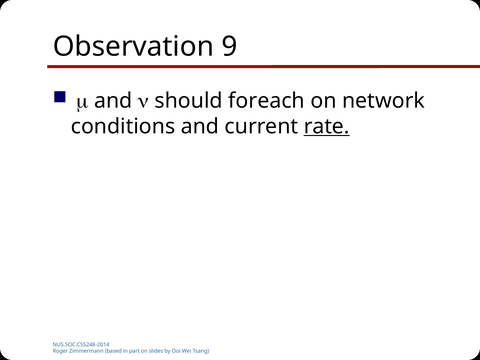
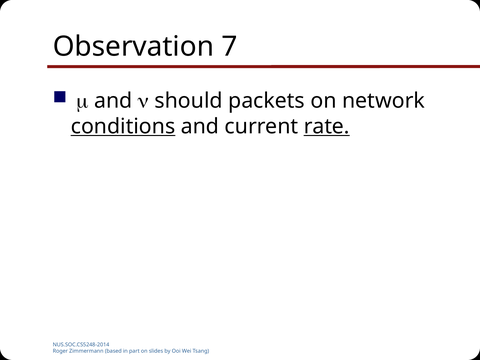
9: 9 -> 7
foreach: foreach -> packets
conditions underline: none -> present
